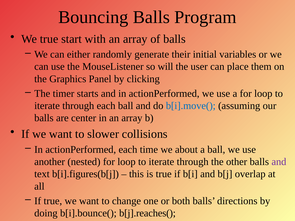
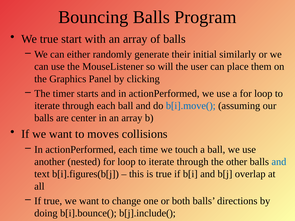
variables: variables -> similarly
slower: slower -> moves
about: about -> touch
and at (279, 162) colour: purple -> blue
b[j].reaches(: b[j].reaches( -> b[j].include(
